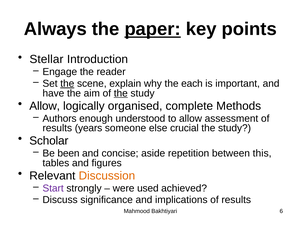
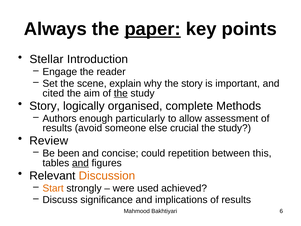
the at (67, 83) underline: present -> none
the each: each -> story
have: have -> cited
Allow at (45, 106): Allow -> Story
understood: understood -> particularly
years: years -> avoid
Scholar: Scholar -> Review
aside: aside -> could
and at (80, 163) underline: none -> present
Start colour: purple -> orange
